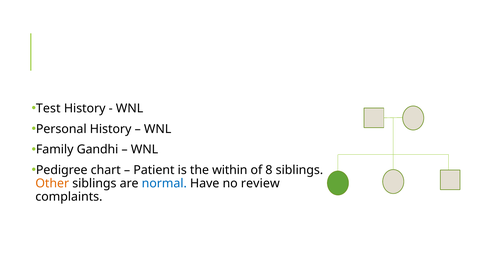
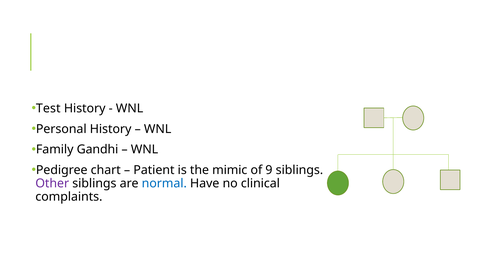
within: within -> mimic
8: 8 -> 9
Other colour: orange -> purple
review: review -> clinical
